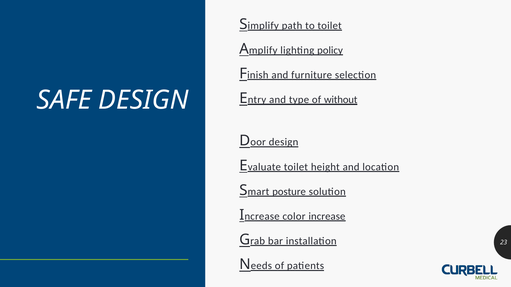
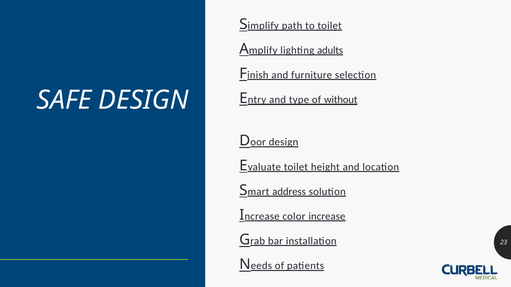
policy: policy -> adults
posture: posture -> address
